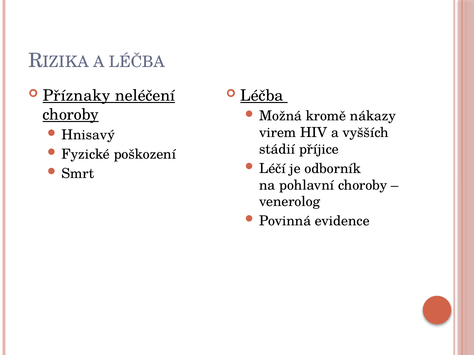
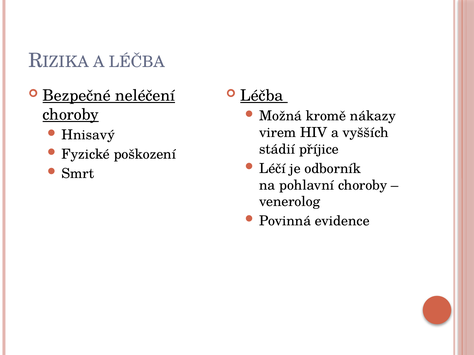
Příznaky: Příznaky -> Bezpečné
